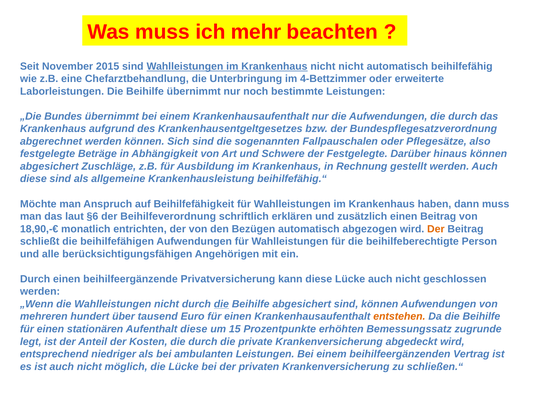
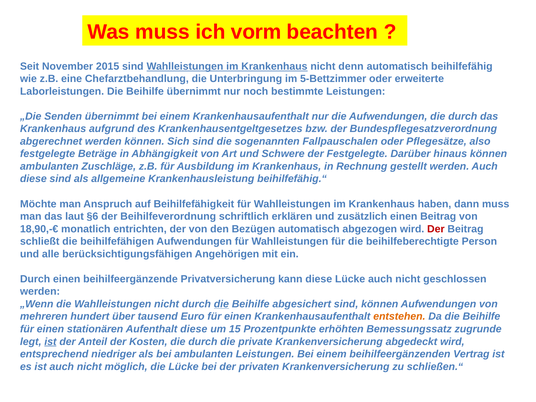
mehr: mehr -> vorm
nicht nicht: nicht -> denn
4-Bettzimmer: 4-Bettzimmer -> 5-Bettzimmer
Bundes: Bundes -> Senden
abgesichert at (49, 166): abgesichert -> ambulanten
Der at (436, 229) colour: orange -> red
ist at (50, 342) underline: none -> present
